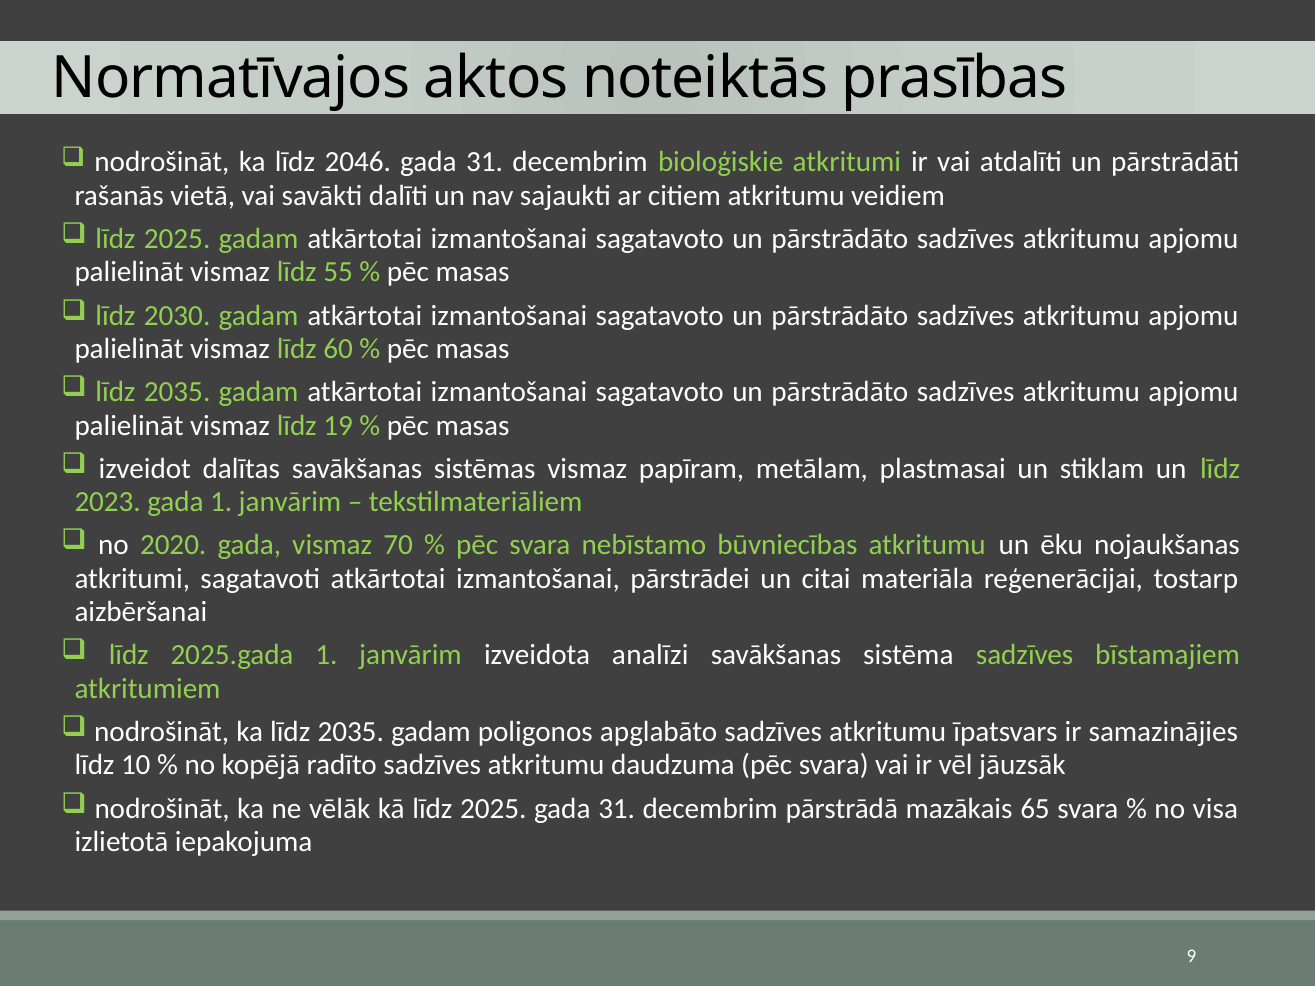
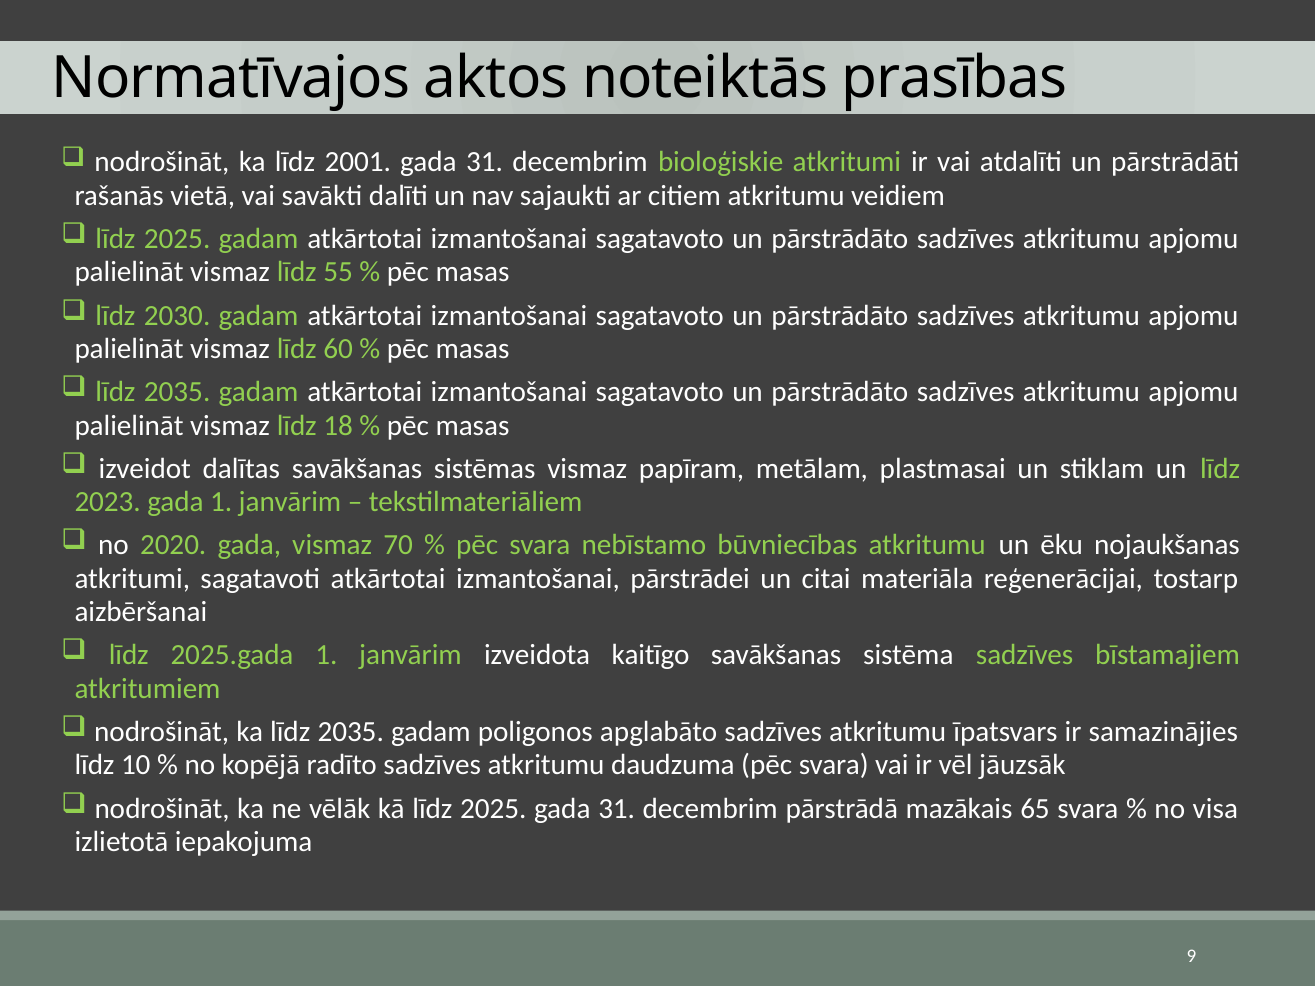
2046: 2046 -> 2001
19: 19 -> 18
analīzi: analīzi -> kaitīgo
